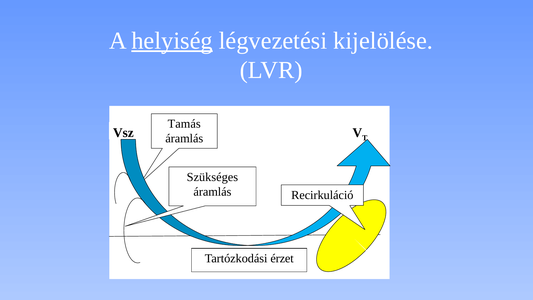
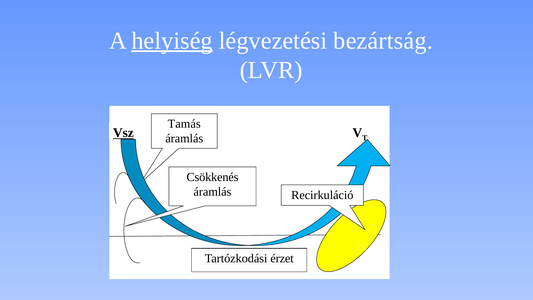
kijelölése: kijelölése -> bezártság
Vsz underline: none -> present
Szükséges: Szükséges -> Csökkenés
